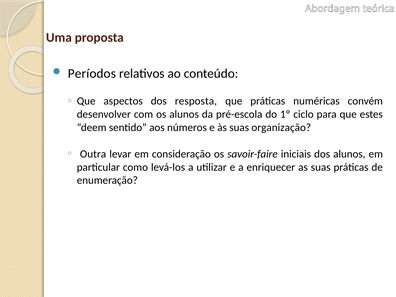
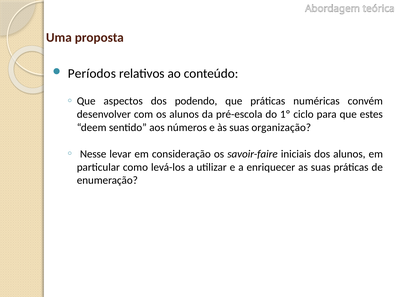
resposta: resposta -> podendo
Outra: Outra -> Nesse
